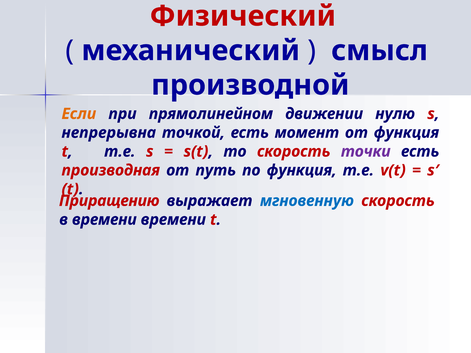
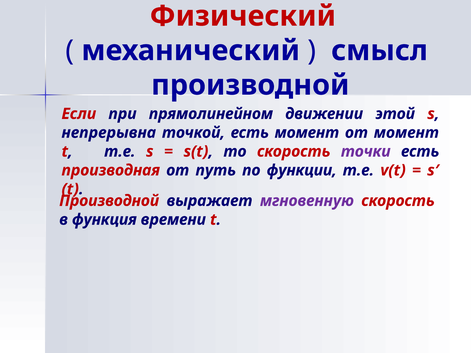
Если colour: orange -> red
нулю: нулю -> этой
от функция: функция -> момент
по функция: функция -> функции
Приращению at (109, 201): Приращению -> Производной
мгновенную colour: blue -> purple
в времени: времени -> функция
